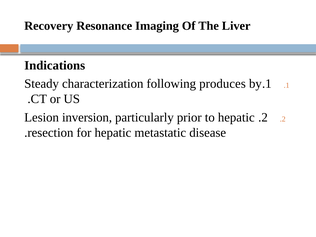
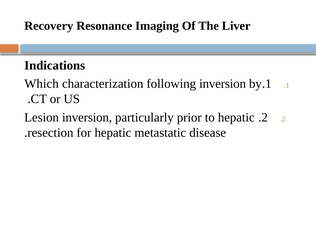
Steady: Steady -> Which
following produces: produces -> inversion
